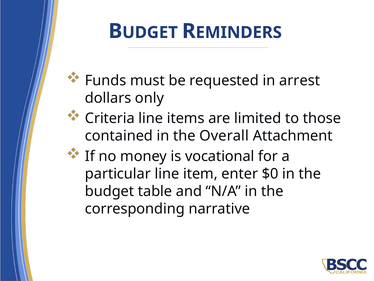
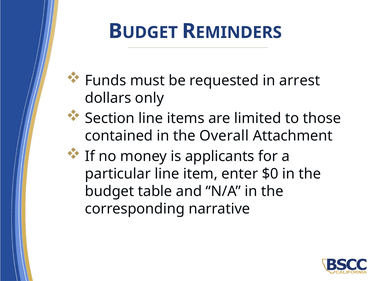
Criteria: Criteria -> Section
vocational: vocational -> applicants
